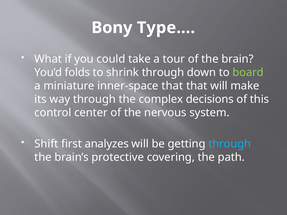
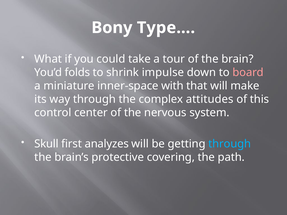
shrink through: through -> impulse
board colour: light green -> pink
inner-space that: that -> with
decisions: decisions -> attitudes
Shift: Shift -> Skull
